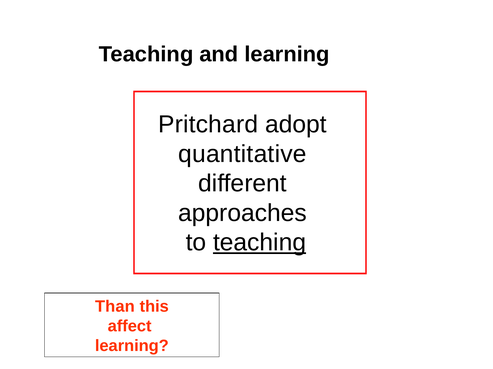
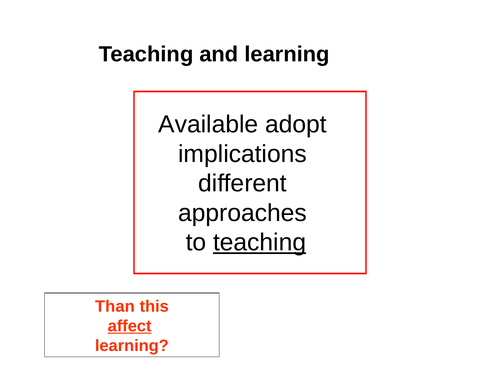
Pritchard: Pritchard -> Available
quantitative: quantitative -> implications
affect underline: none -> present
